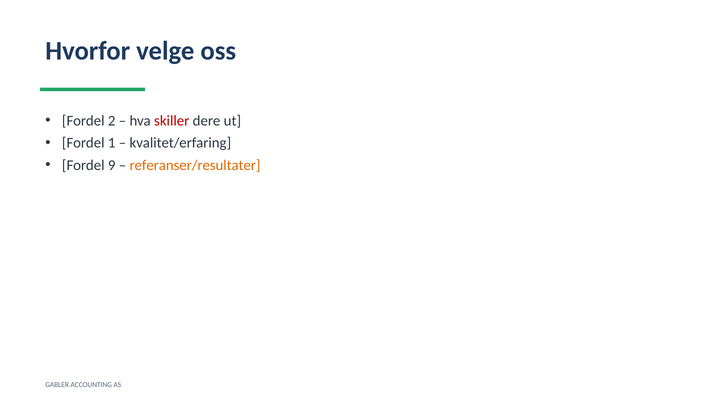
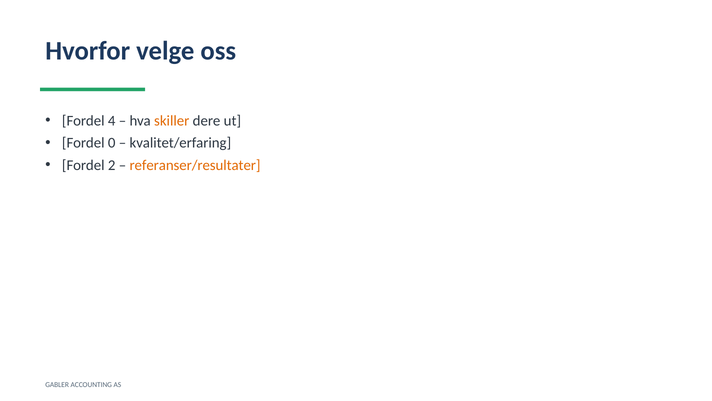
2: 2 -> 4
skiller colour: red -> orange
1: 1 -> 0
9: 9 -> 2
